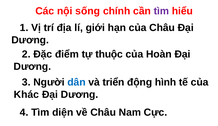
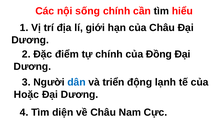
tìm at (161, 11) colour: purple -> black
tự thuộc: thuộc -> chính
Hoàn: Hoàn -> Đồng
hình: hình -> lạnh
Khác: Khác -> Hoặc
